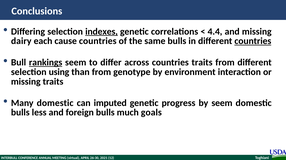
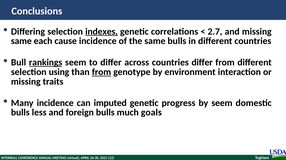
4.4: 4.4 -> 2.7
dairy at (21, 41): dairy -> same
cause countries: countries -> incidence
countries at (253, 41) underline: present -> none
countries traits: traits -> differ
from at (101, 72) underline: none -> present
Many domestic: domestic -> incidence
